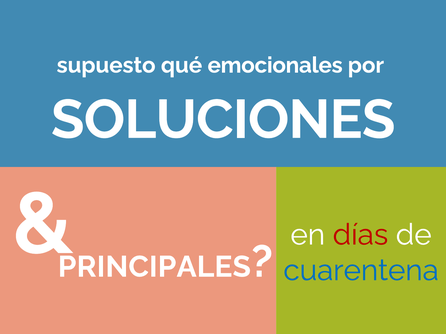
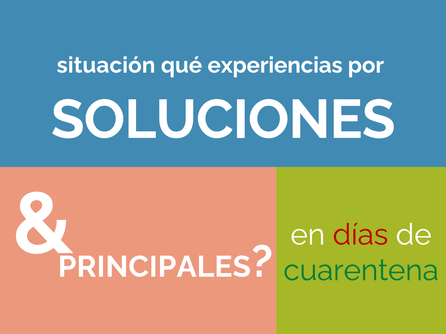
supuesto: supuesto -> situación
emocionales: emocionales -> experiencias
cuarentena colour: blue -> green
